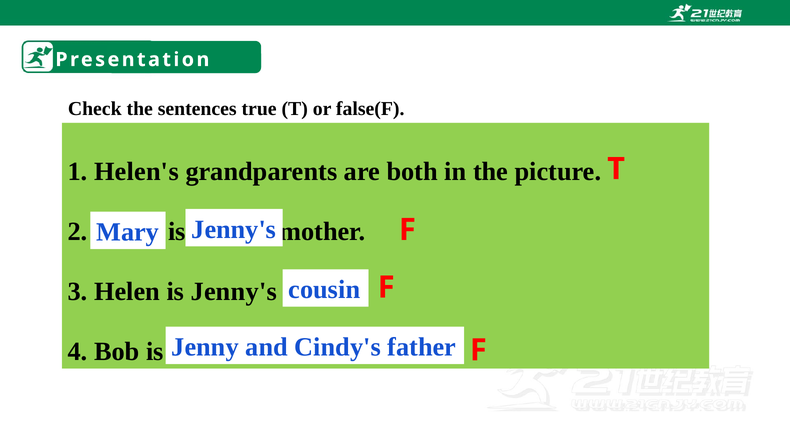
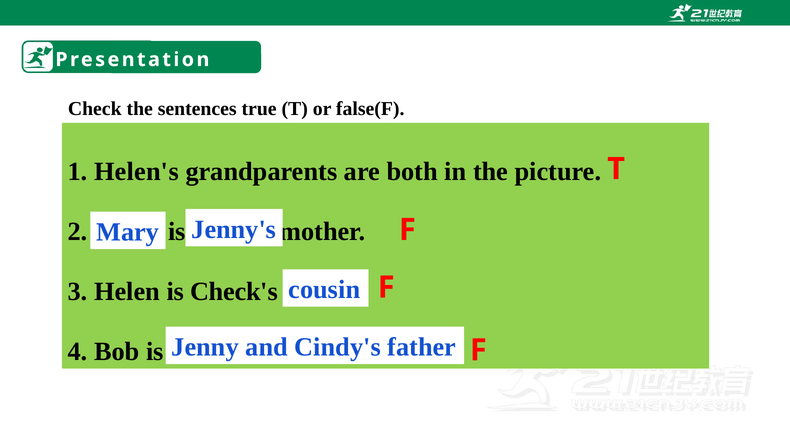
is Jenny's: Jenny's -> Check's
